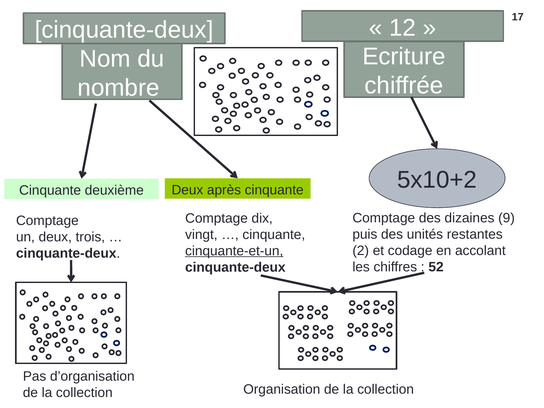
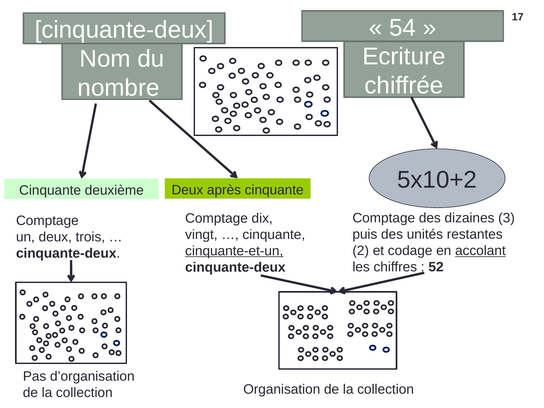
12: 12 -> 54
9: 9 -> 3
accolant underline: none -> present
